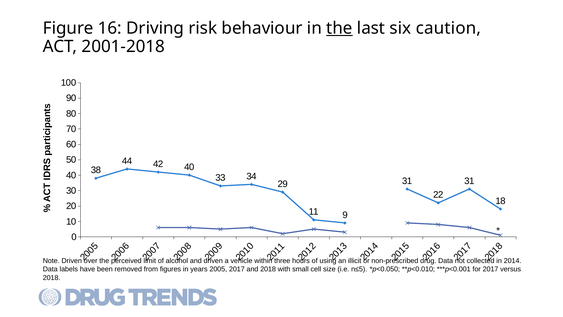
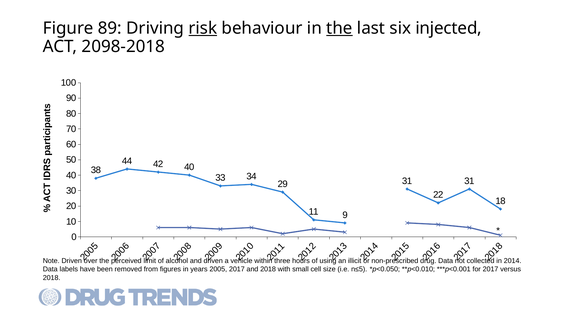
16: 16 -> 89
risk underline: none -> present
caution: caution -> injected
2001-2018: 2001-2018 -> 2098-2018
